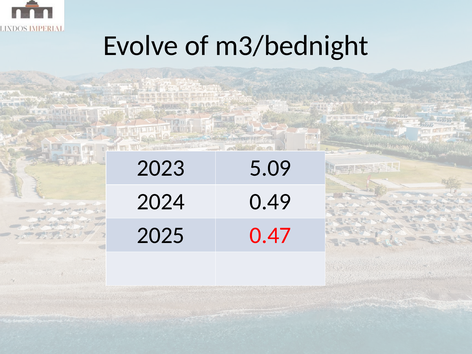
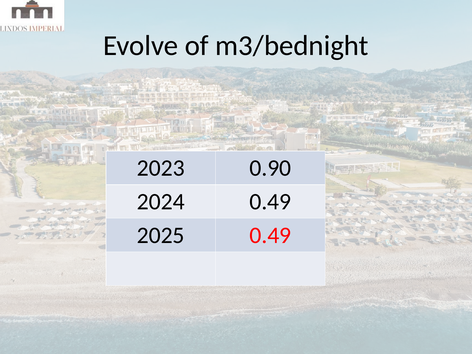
5.09: 5.09 -> 0.90
2025 0.47: 0.47 -> 0.49
